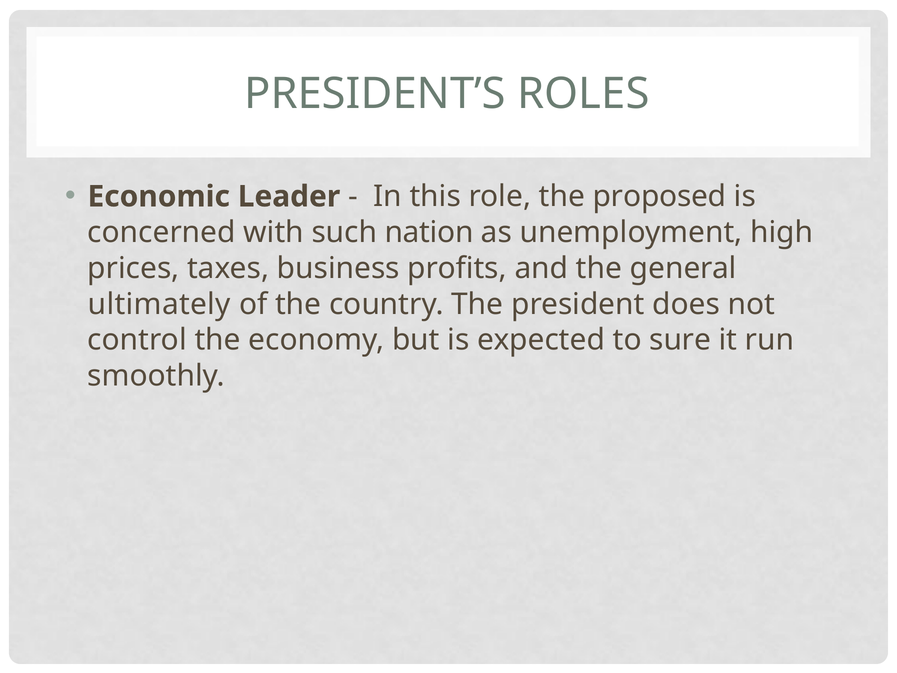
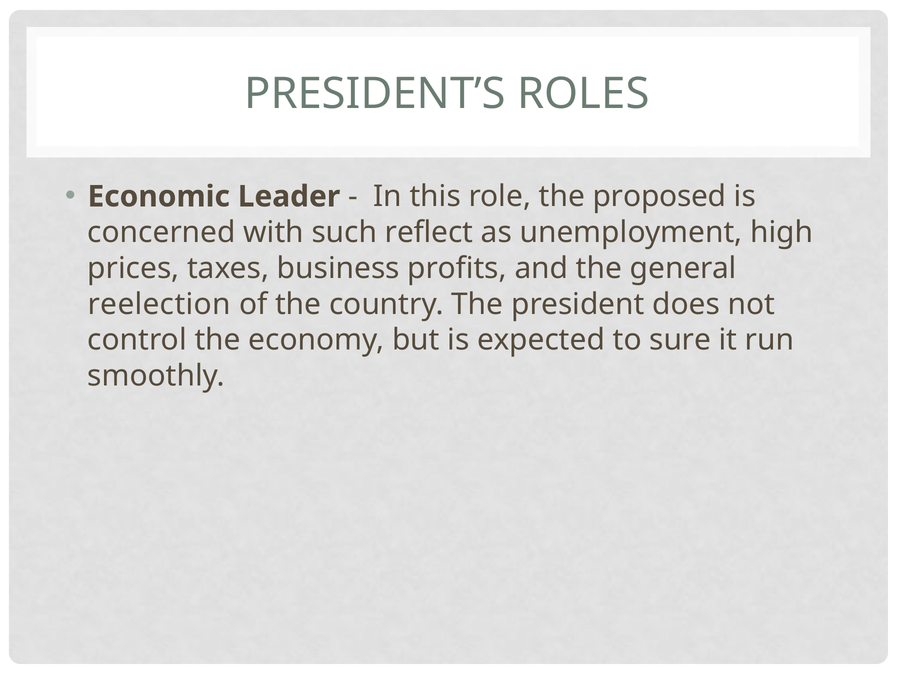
nation: nation -> reflect
ultimately: ultimately -> reelection
